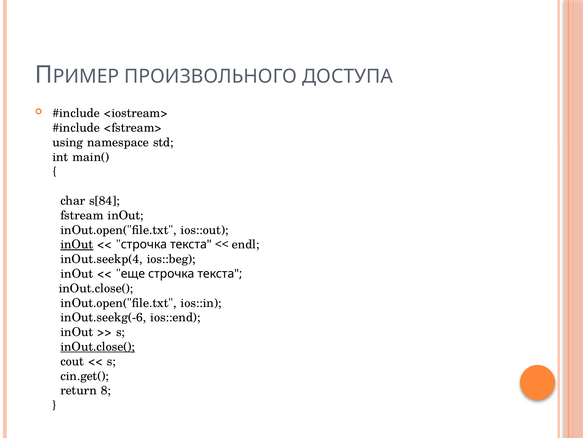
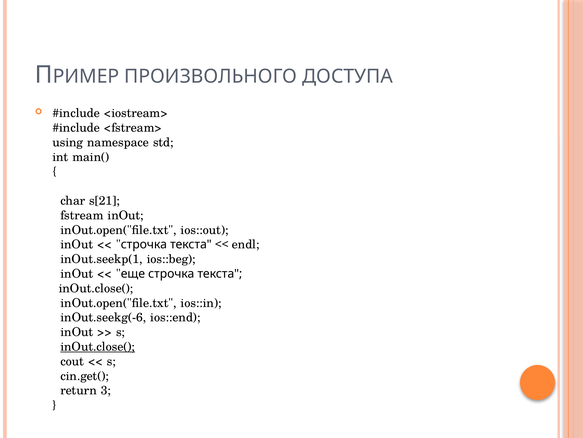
s[84: s[84 -> s[21
inOut at (77, 244) underline: present -> none
inOut.seekp(4: inOut.seekp(4 -> inOut.seekp(1
8: 8 -> 3
